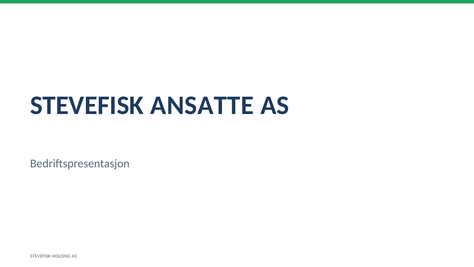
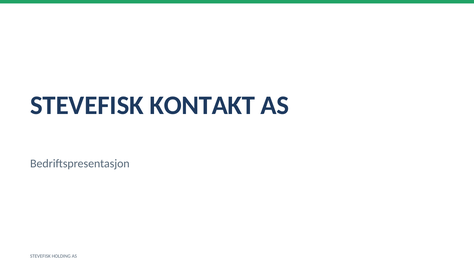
ANSATTE: ANSATTE -> KONTAKT
